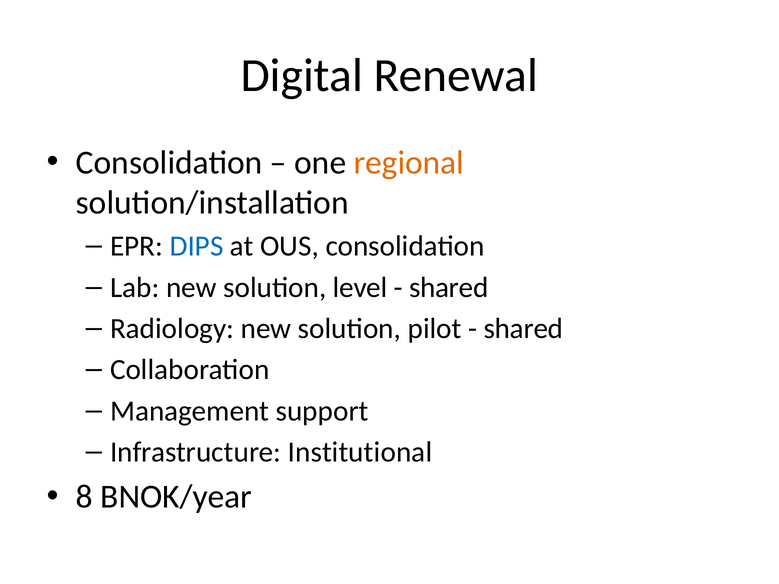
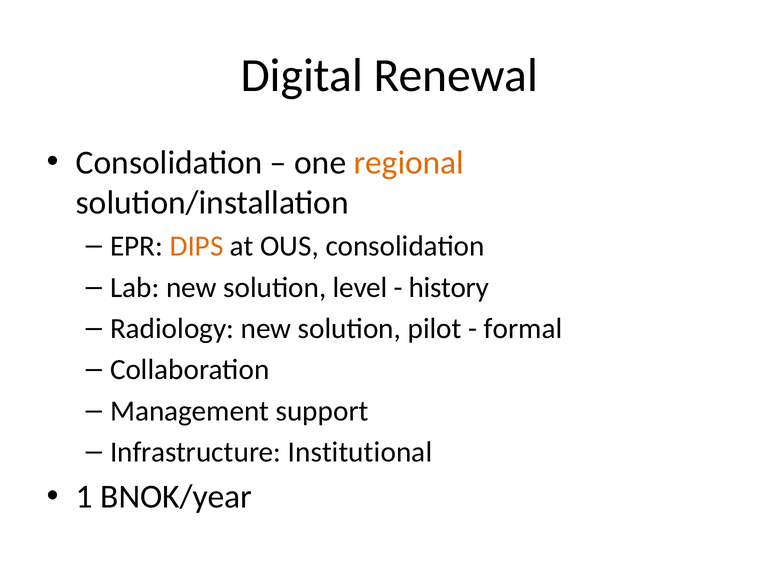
DIPS colour: blue -> orange
shared at (449, 288): shared -> history
shared at (523, 329): shared -> formal
8: 8 -> 1
